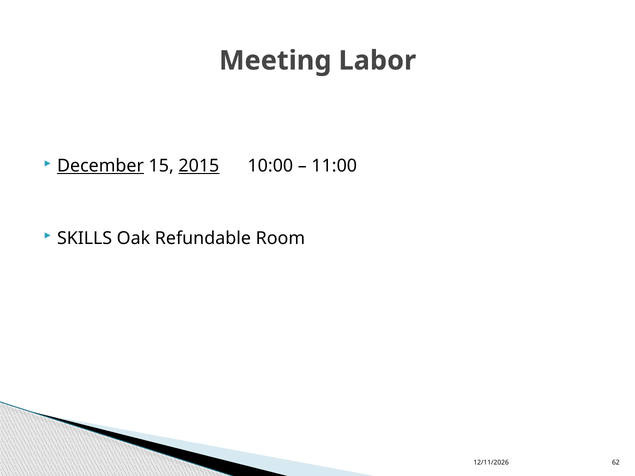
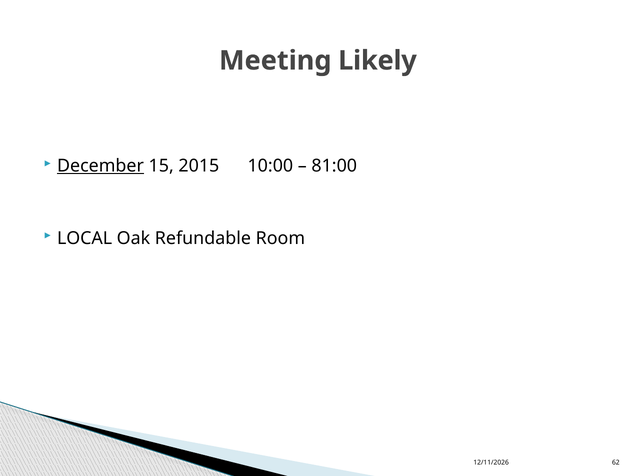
Labor: Labor -> Likely
2015 underline: present -> none
11:00: 11:00 -> 81:00
SKILLS: SKILLS -> LOCAL
